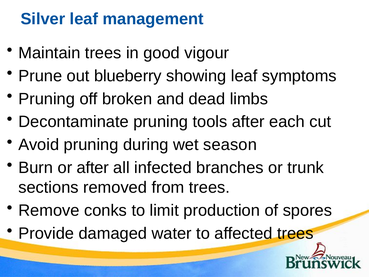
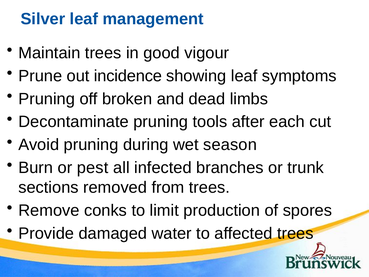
blueberry: blueberry -> incidence
or after: after -> pest
